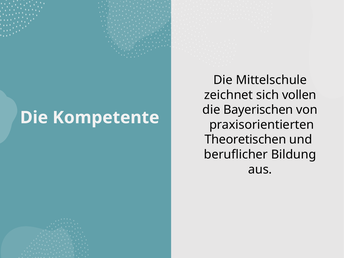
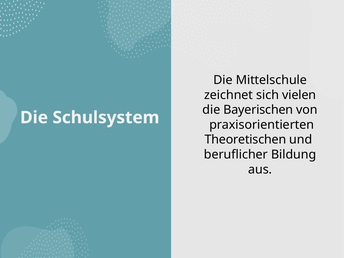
vollen: vollen -> vielen
Kompetente: Kompetente -> Schulsystem
